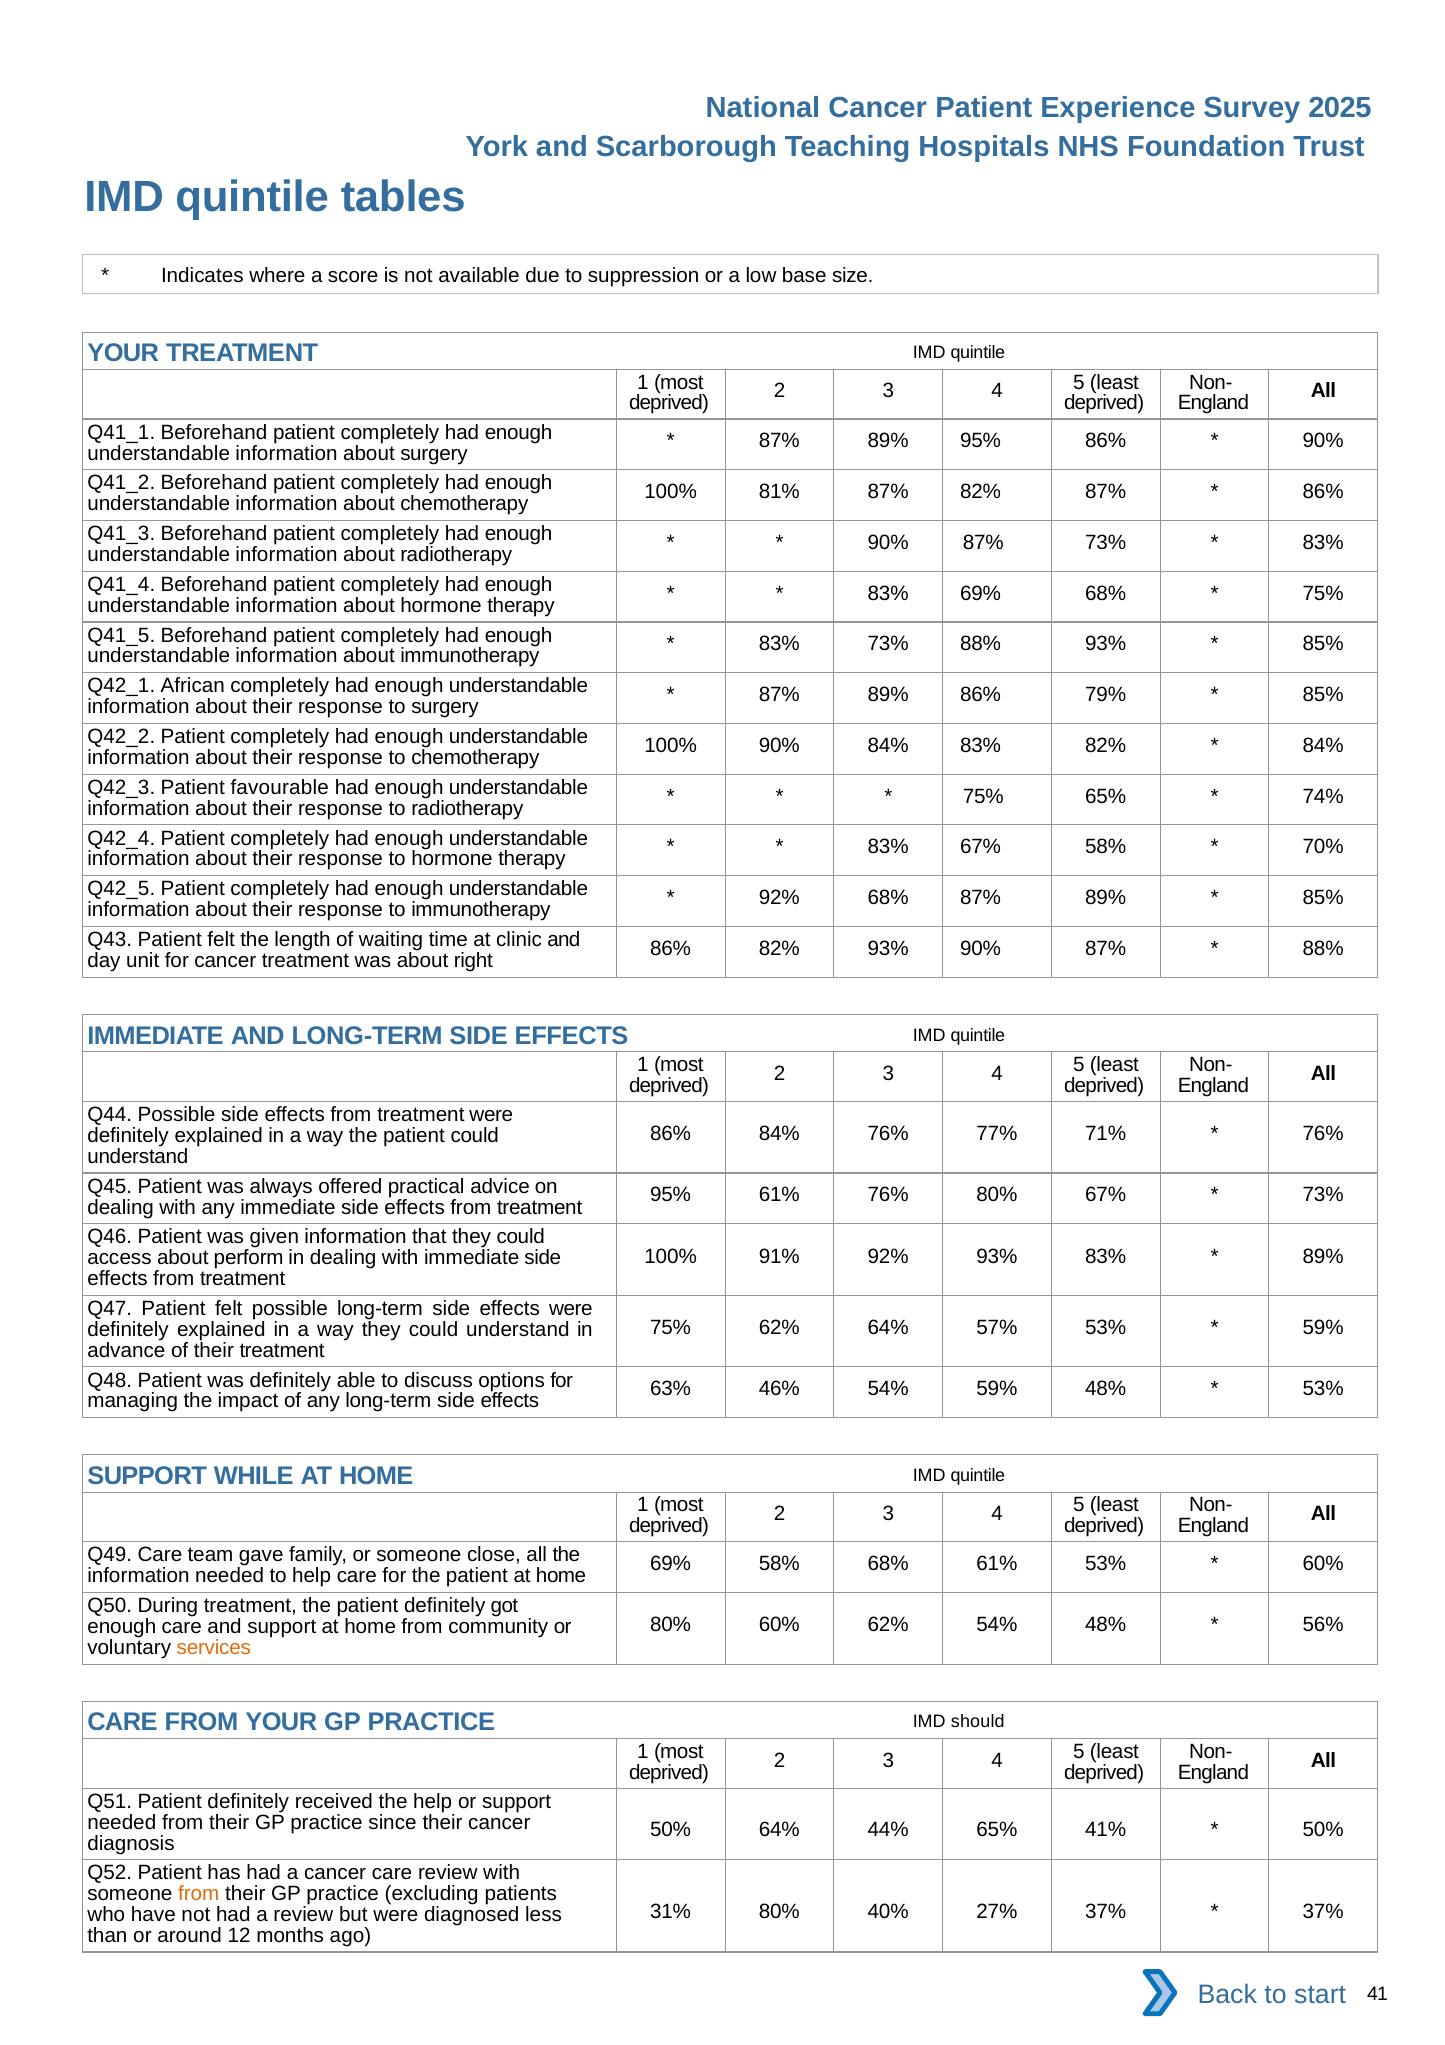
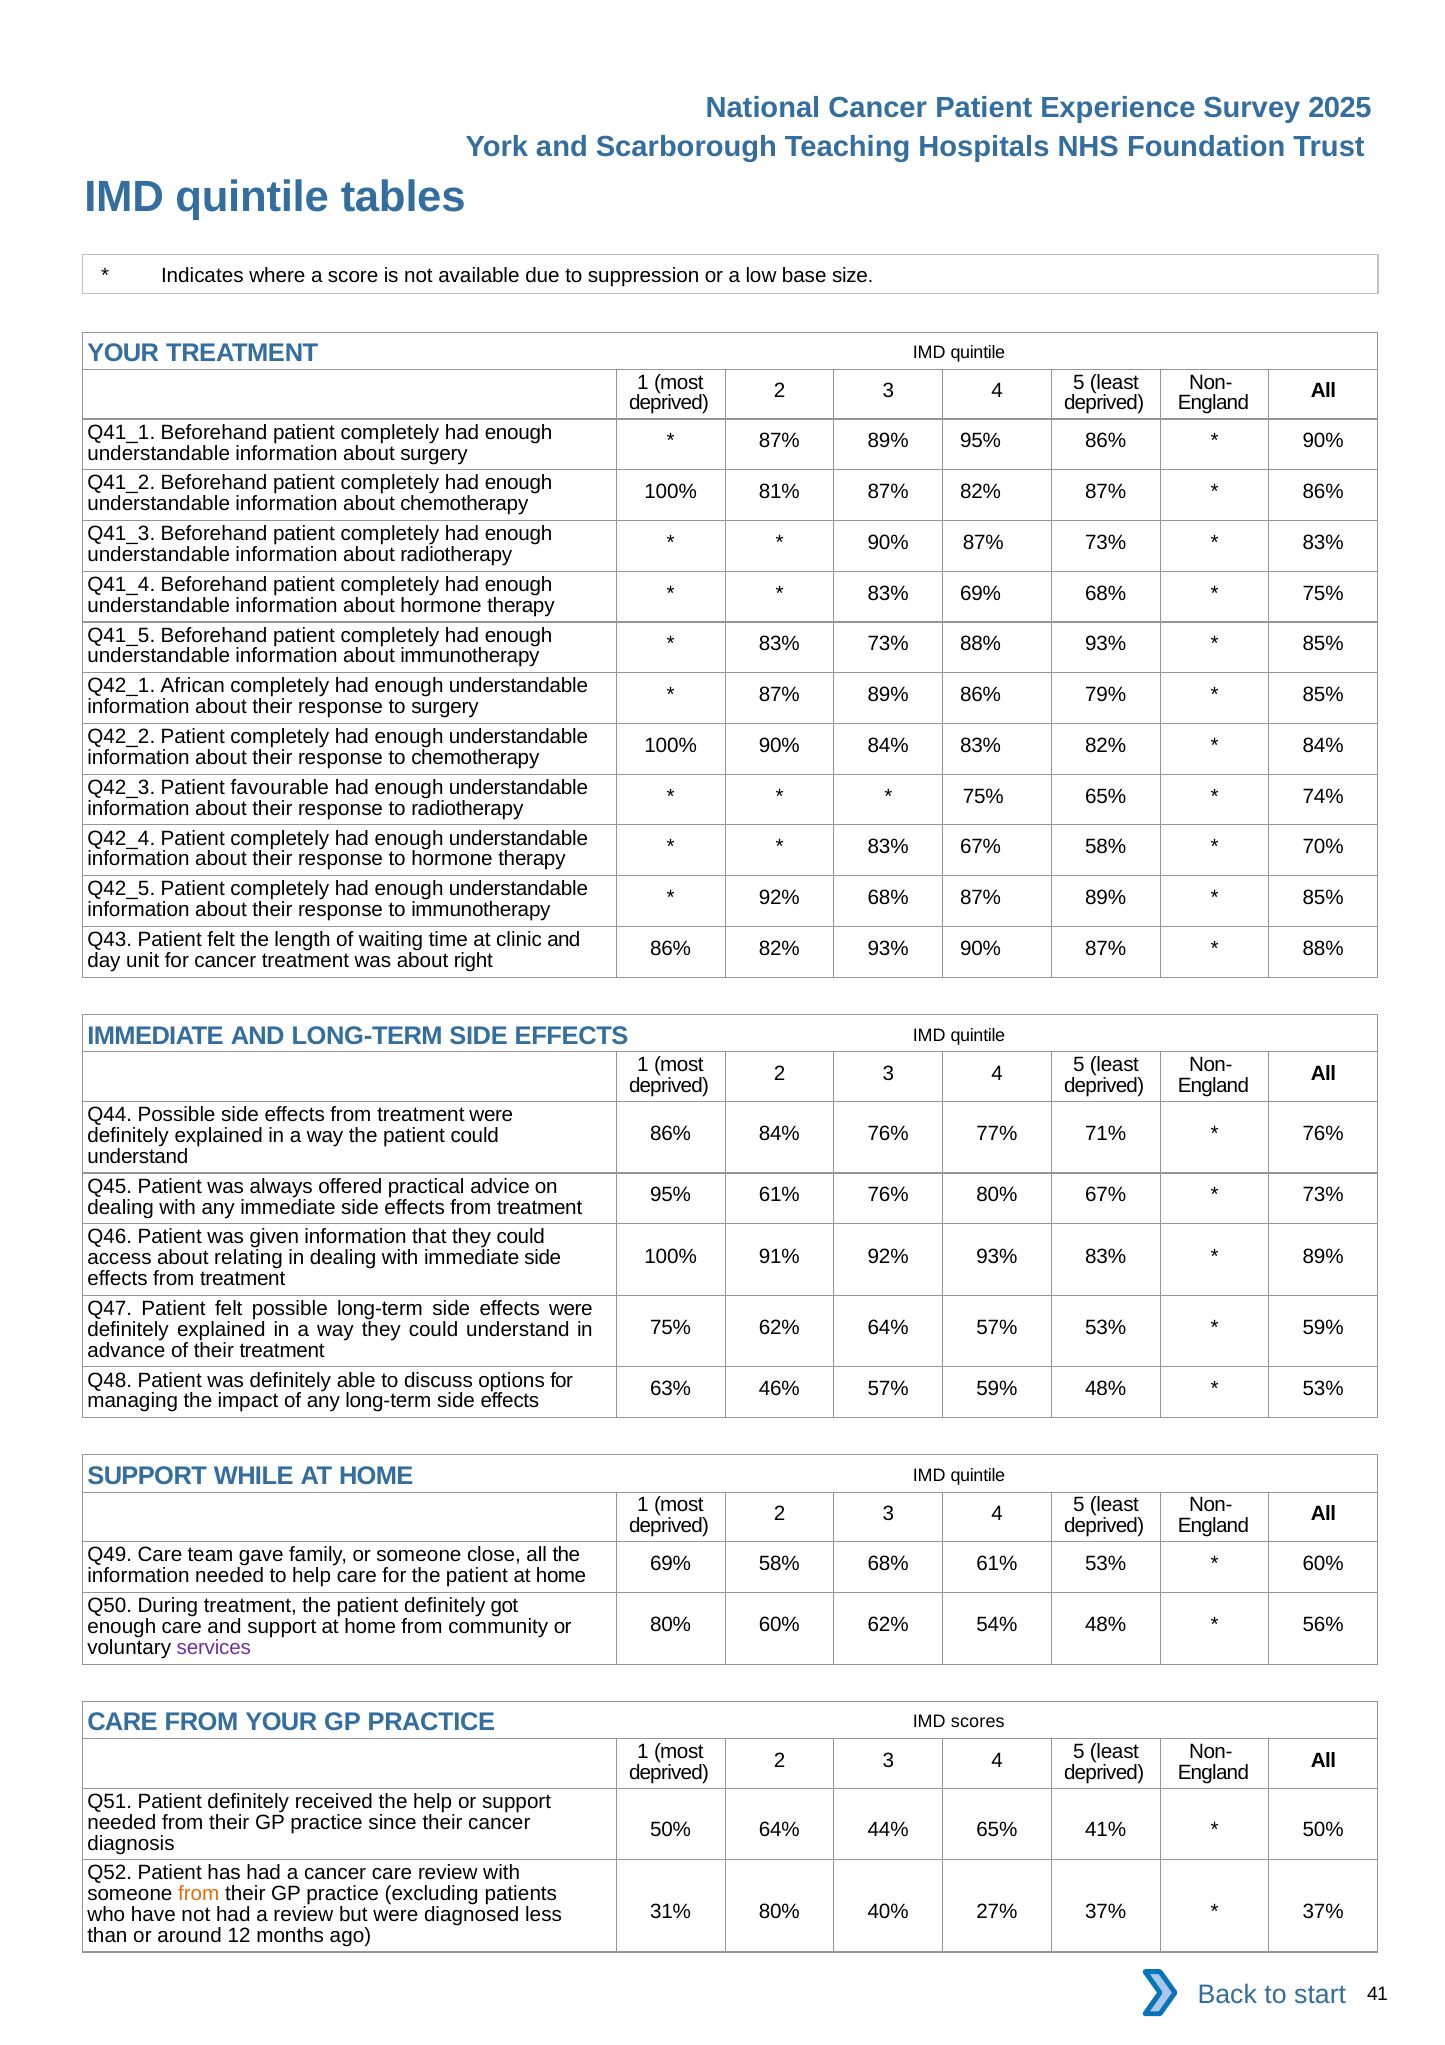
perform: perform -> relating
46% 54%: 54% -> 57%
services colour: orange -> purple
should: should -> scores
